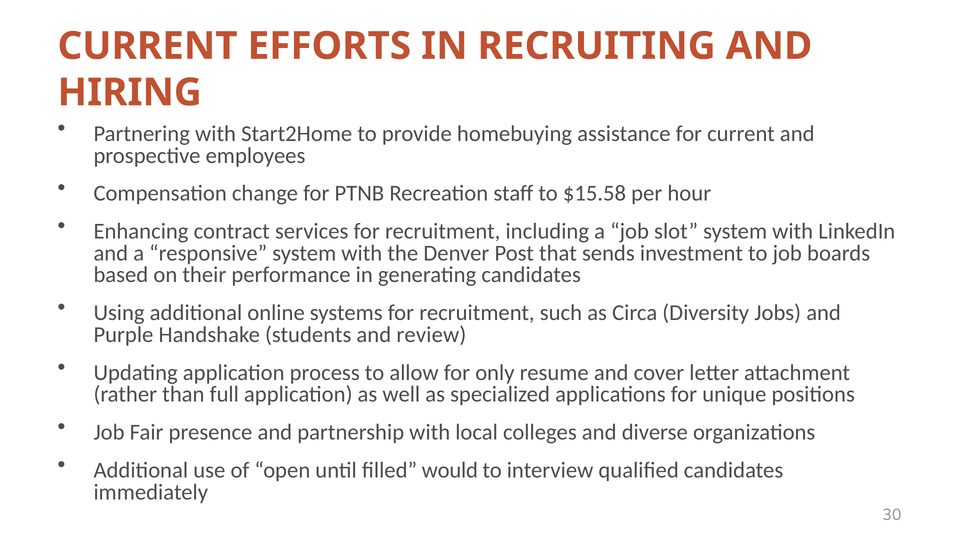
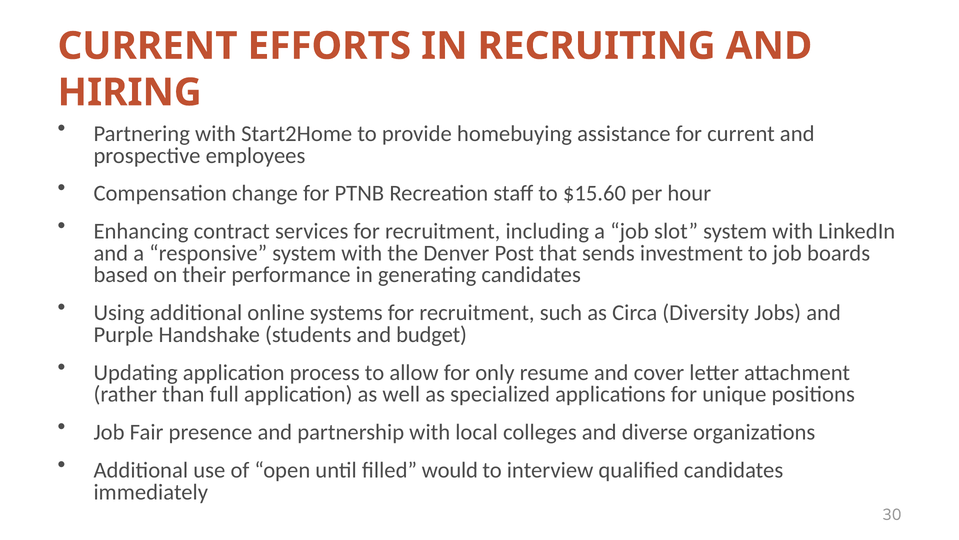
$15.58: $15.58 -> $15.60
review: review -> budget
